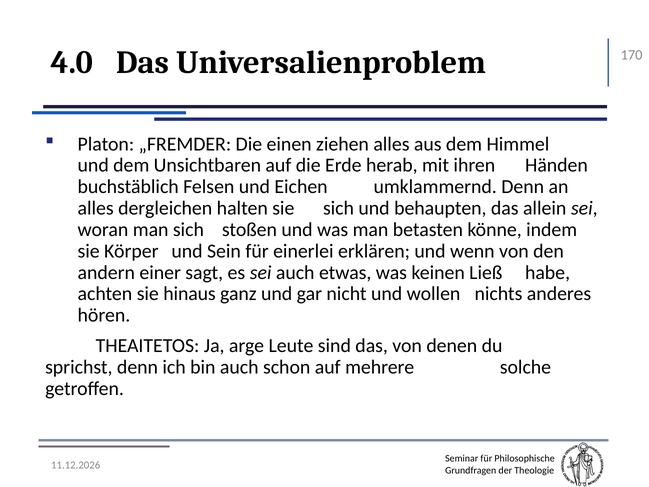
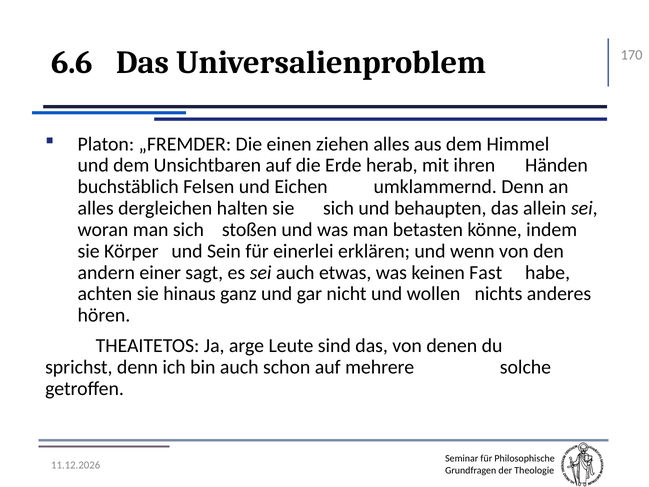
4.0: 4.0 -> 6.6
Ließ: Ließ -> Fast
